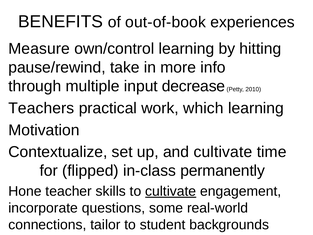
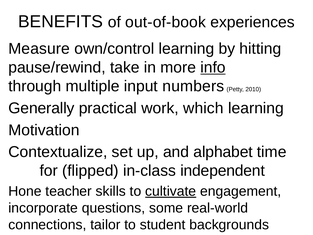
info underline: none -> present
decrease: decrease -> numbers
Teachers: Teachers -> Generally
and cultivate: cultivate -> alphabet
permanently: permanently -> independent
